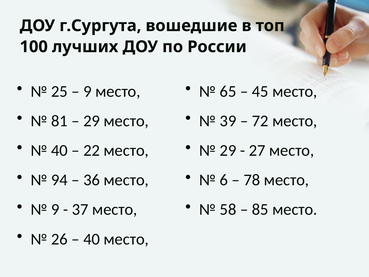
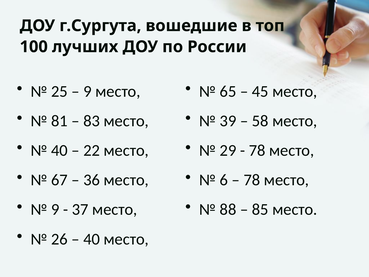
29 at (92, 121): 29 -> 83
72: 72 -> 58
27 at (257, 150): 27 -> 78
94: 94 -> 67
58: 58 -> 88
